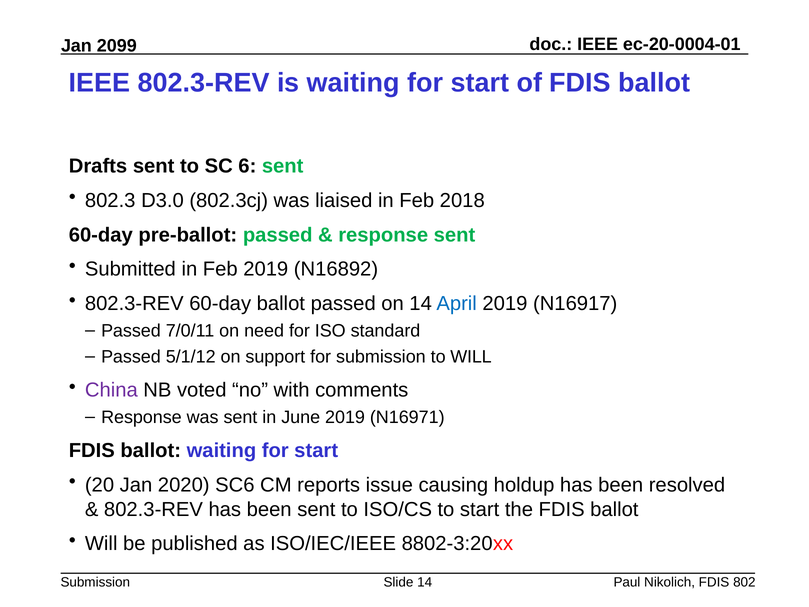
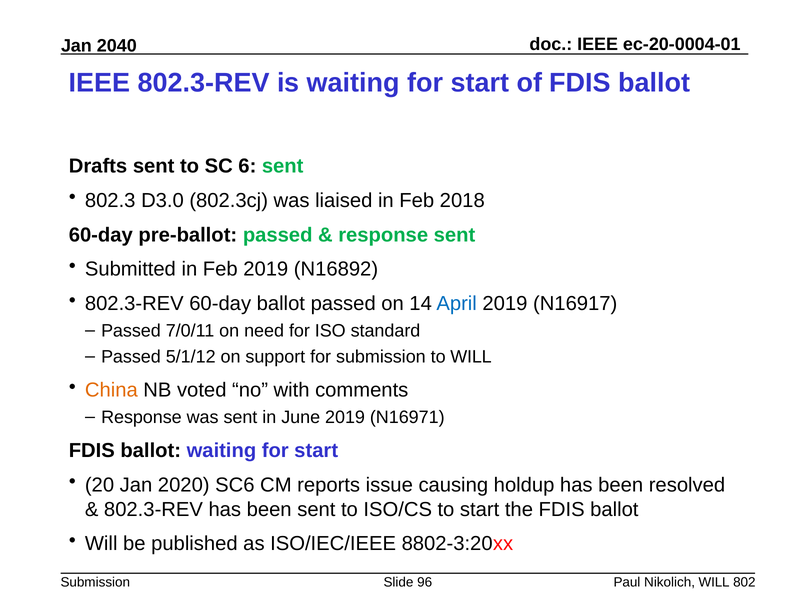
2099: 2099 -> 2040
China colour: purple -> orange
Slide 14: 14 -> 96
Nikolich FDIS: FDIS -> WILL
